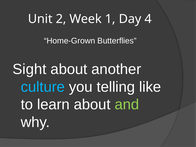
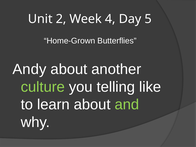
1: 1 -> 4
4: 4 -> 5
Sight: Sight -> Andy
culture colour: light blue -> light green
